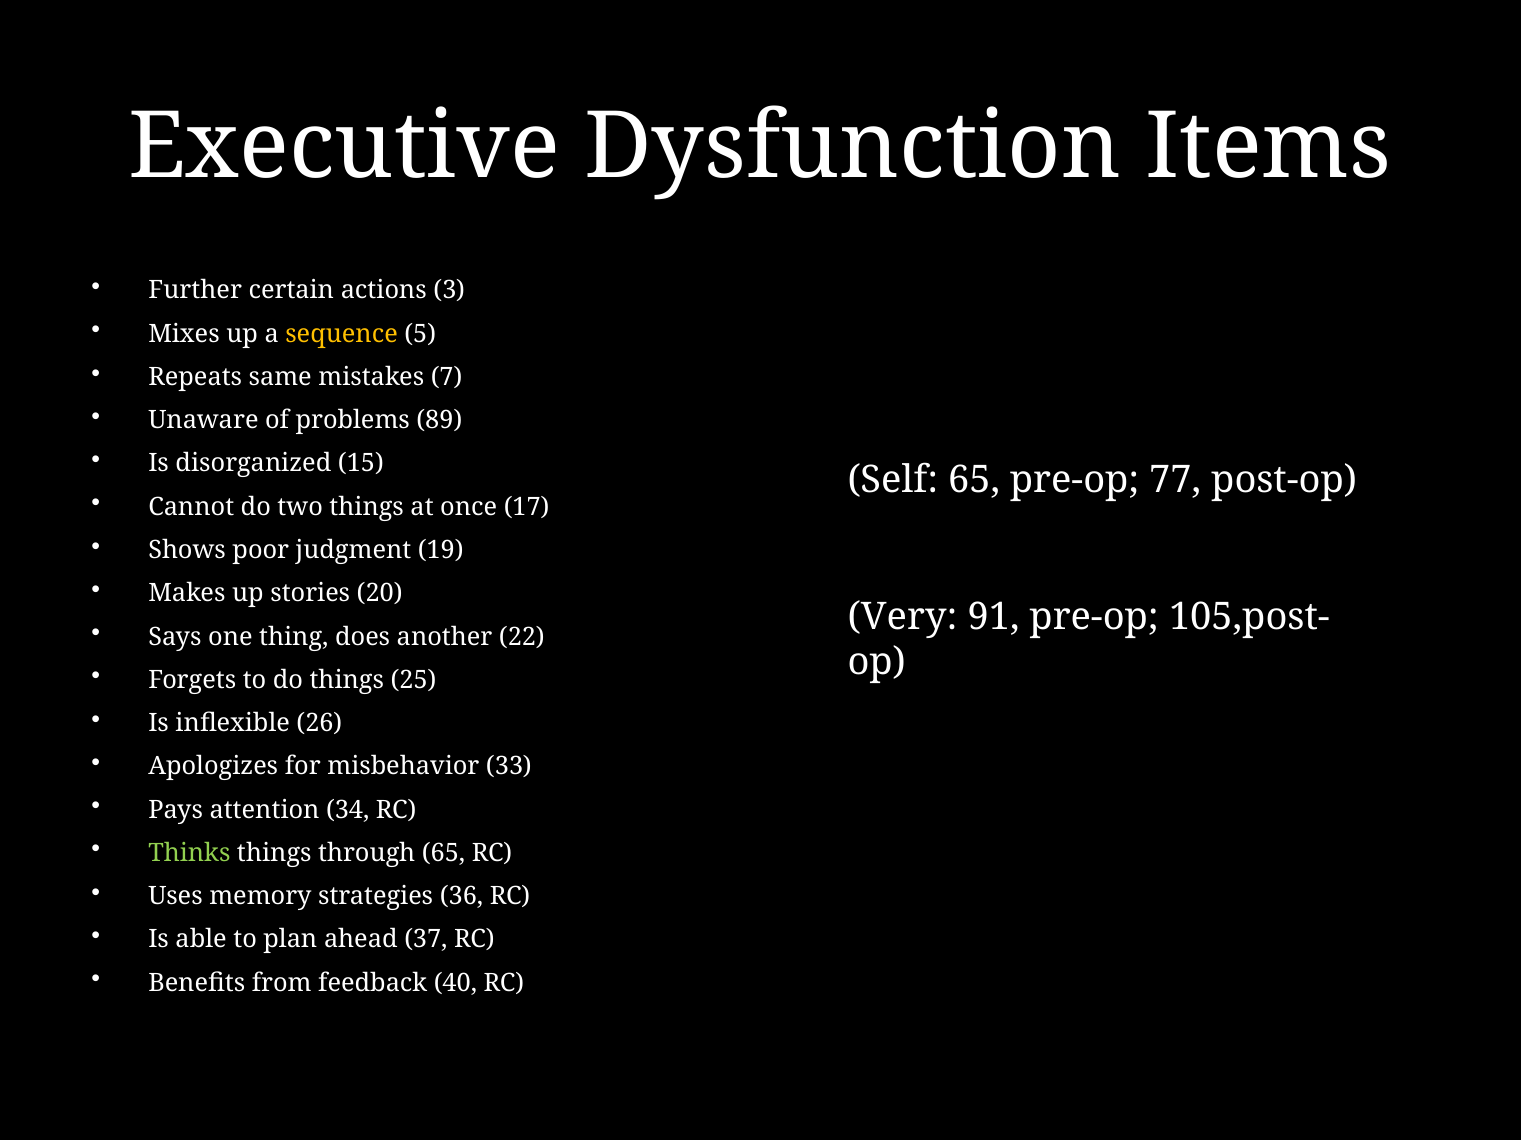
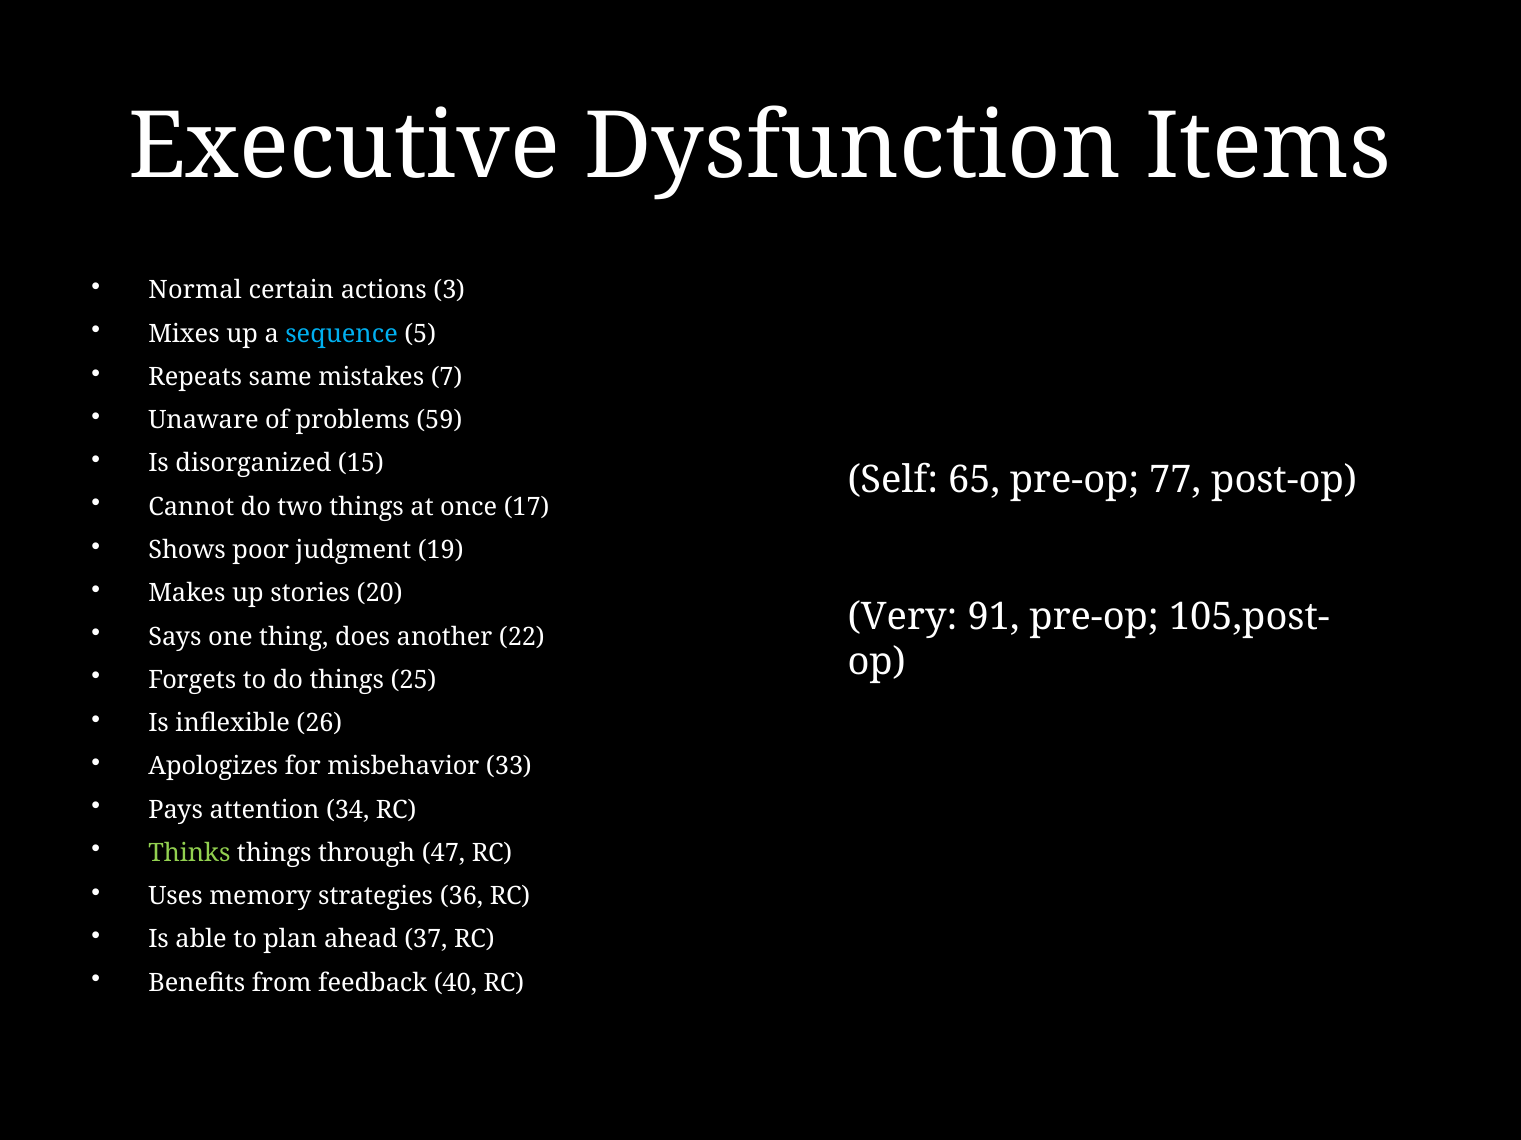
Further: Further -> Normal
sequence colour: yellow -> light blue
89: 89 -> 59
through 65: 65 -> 47
